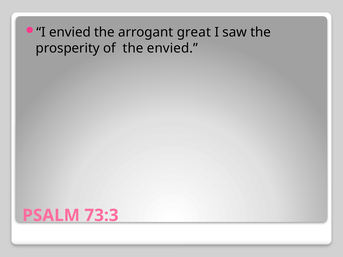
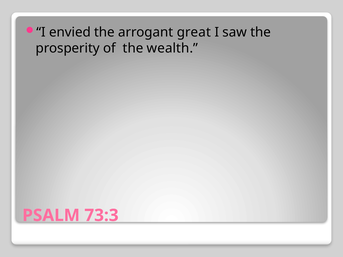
the envied: envied -> wealth
